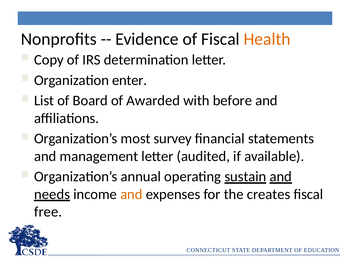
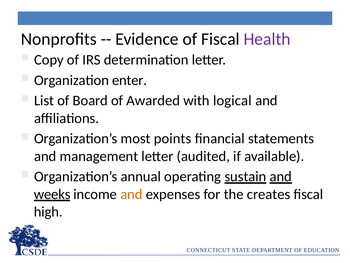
Health colour: orange -> purple
before: before -> logical
survey: survey -> points
needs: needs -> weeks
free: free -> high
